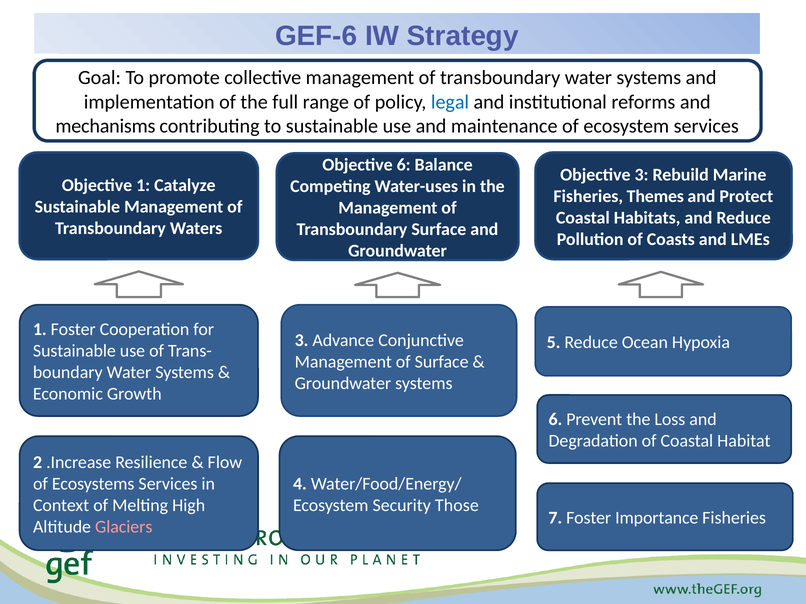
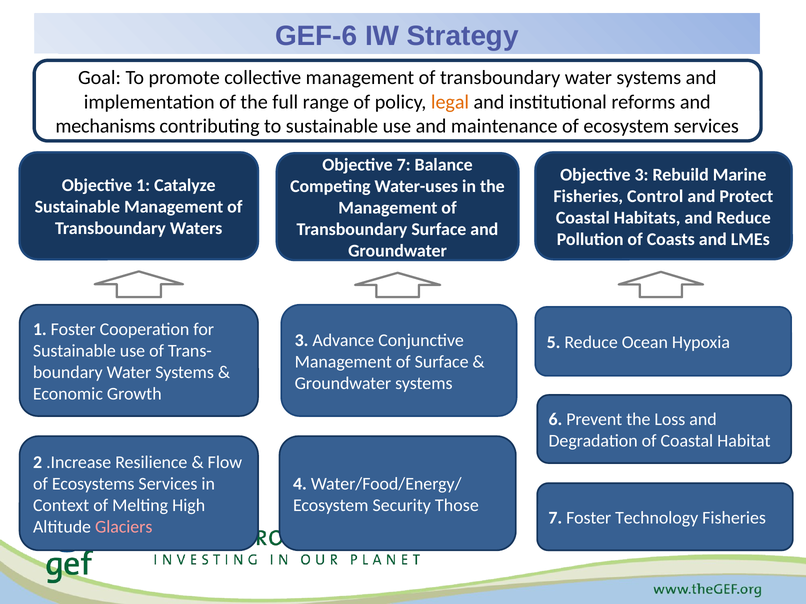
legal colour: blue -> orange
Objective 6: 6 -> 7
Themes: Themes -> Control
Importance: Importance -> Technology
